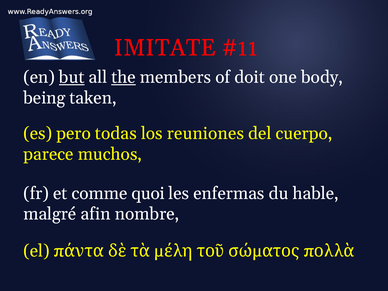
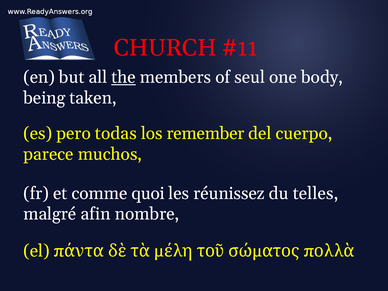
IMITATE: IMITATE -> CHURCH
but underline: present -> none
doit: doit -> seul
reuniones: reuniones -> remember
enfermas: enfermas -> réunissez
hable: hable -> telles
